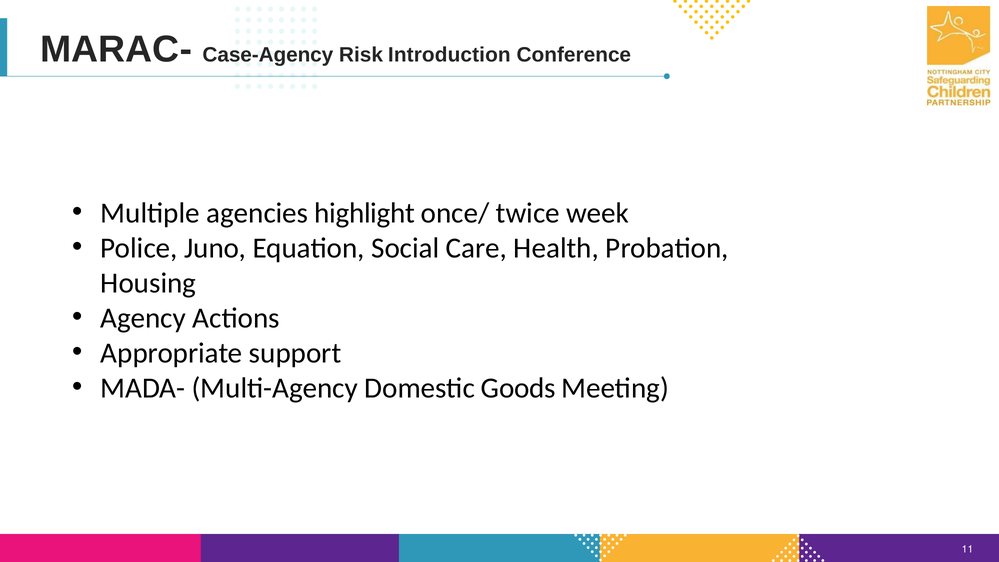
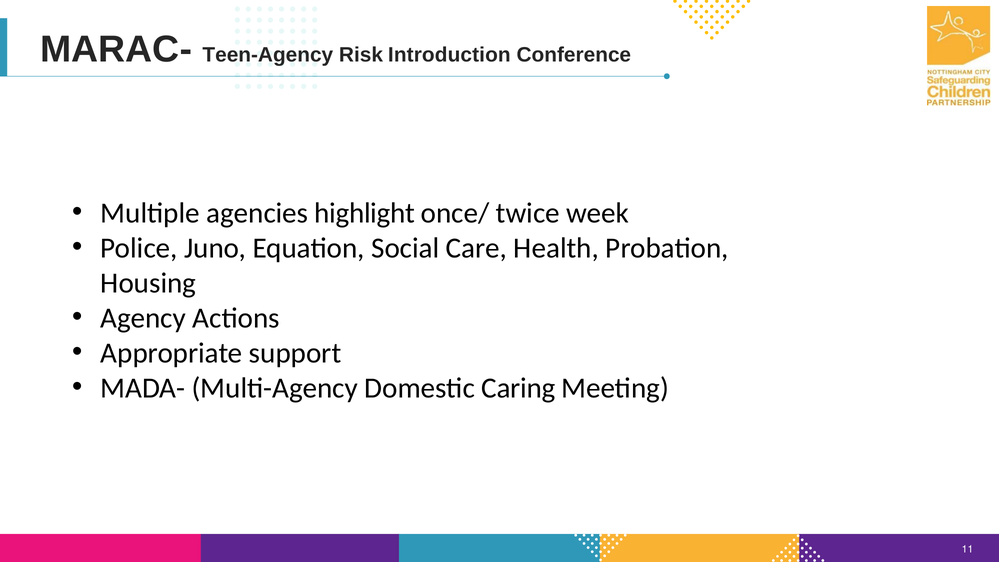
Case-Agency: Case-Agency -> Teen-Agency
Goods: Goods -> Caring
